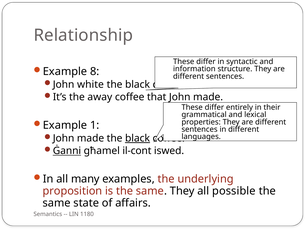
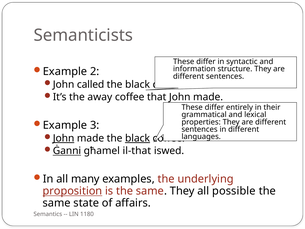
Relationship: Relationship -> Semanticists
8: 8 -> 2
white: white -> called
1: 1 -> 3
John at (64, 138) underline: none -> present
il-cont: il-cont -> il-that
proposition underline: none -> present
